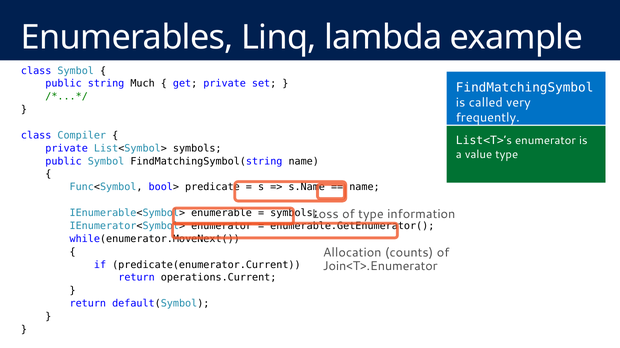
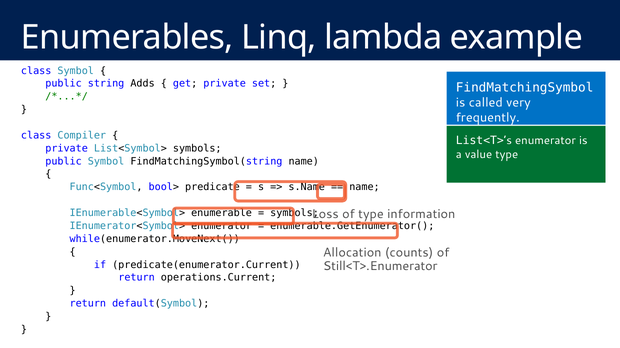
Much: Much -> Adds
Join<T>.Enumerator: Join<T>.Enumerator -> Still<T>.Enumerator
